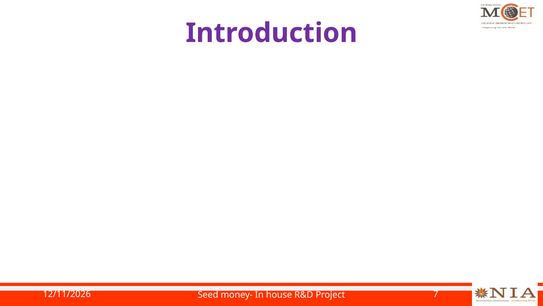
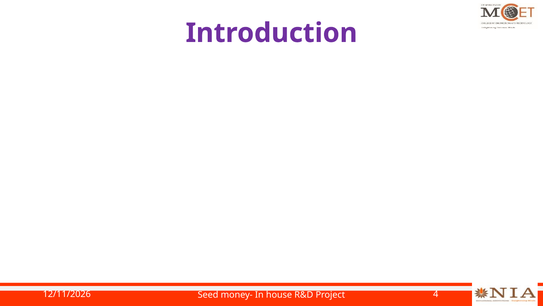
7: 7 -> 4
